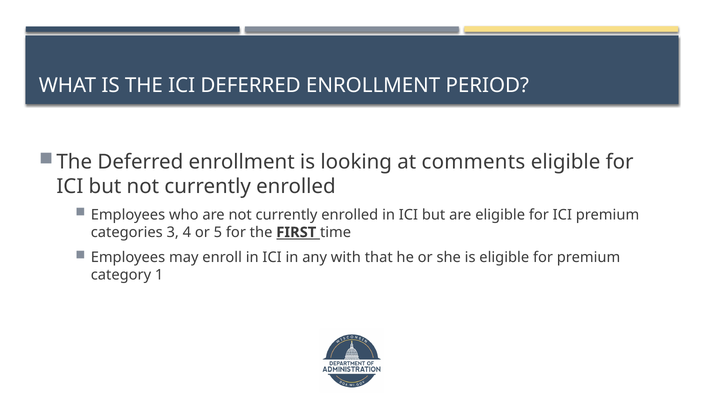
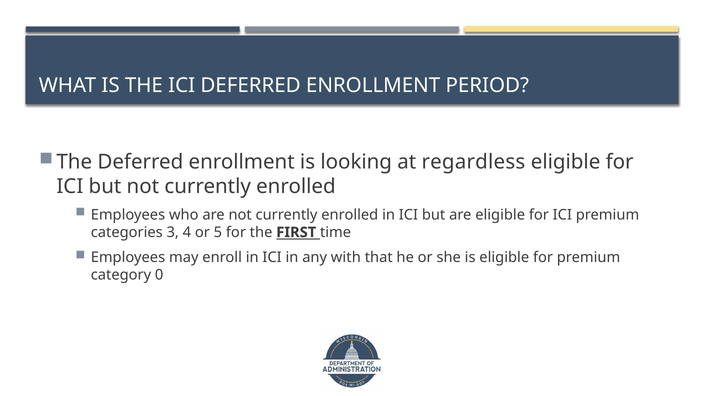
comments: comments -> regardless
1: 1 -> 0
